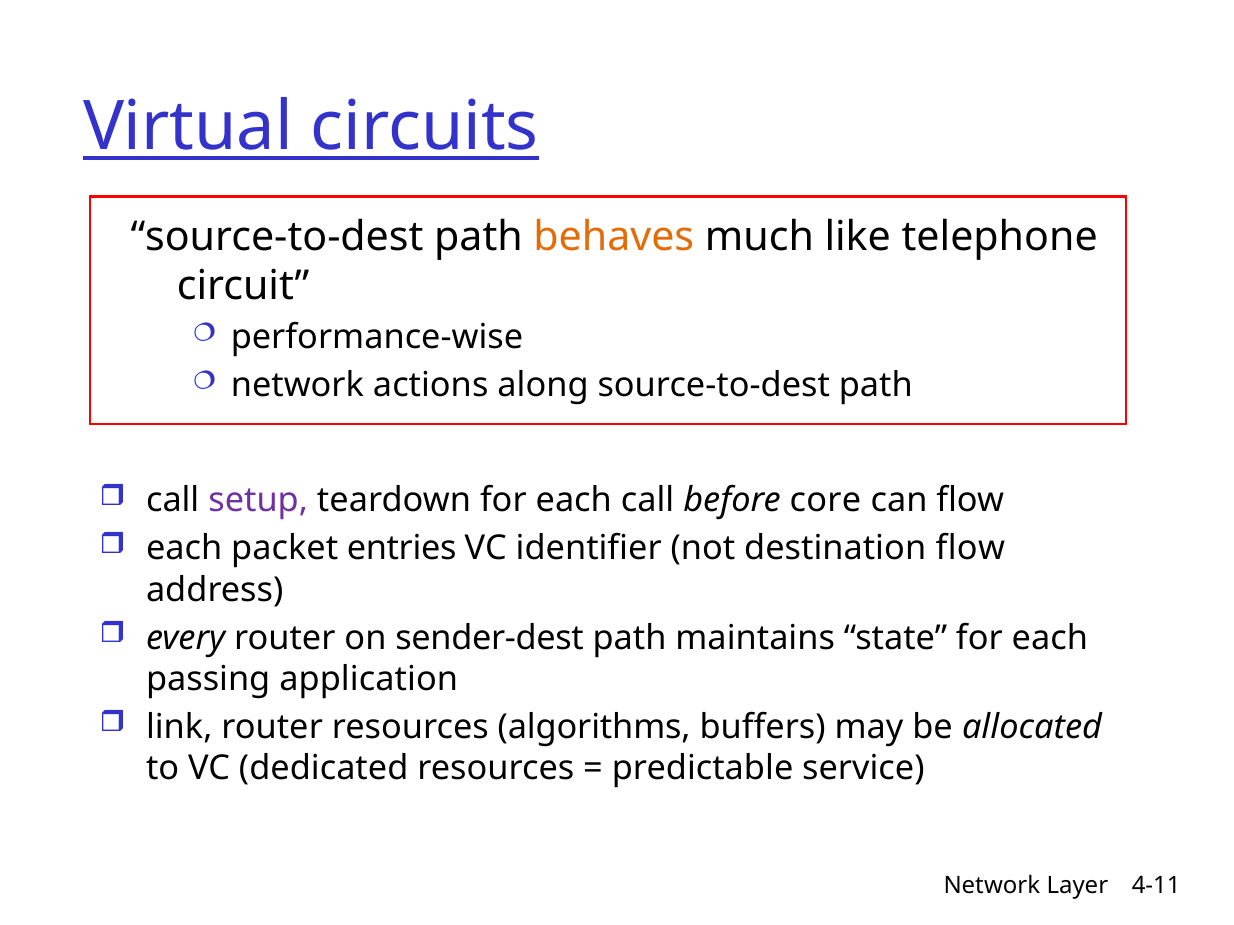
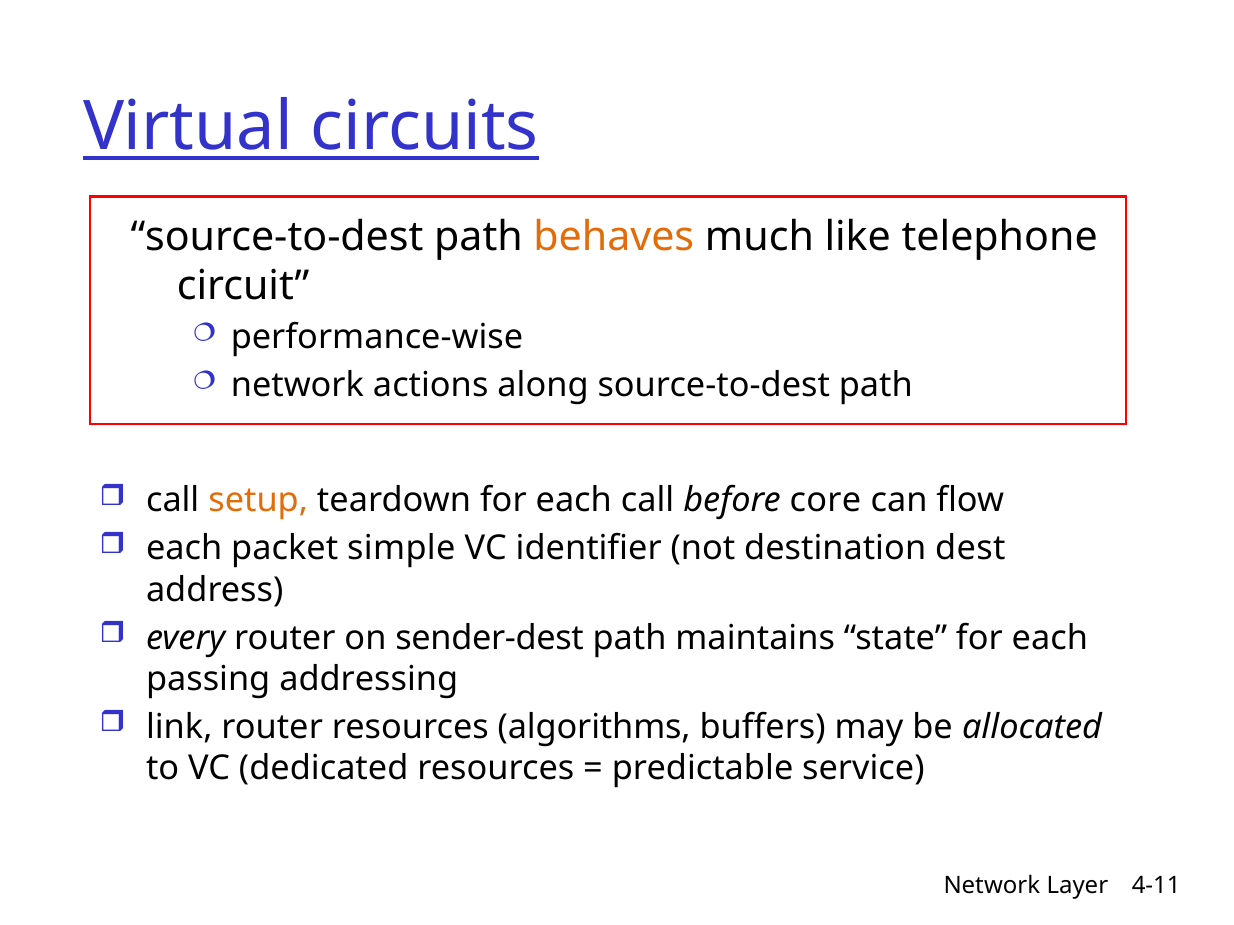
setup colour: purple -> orange
entries: entries -> simple
destination flow: flow -> dest
application: application -> addressing
